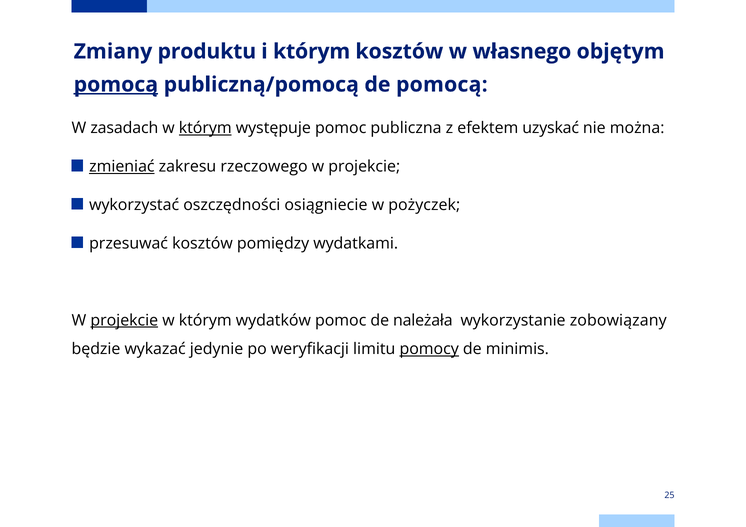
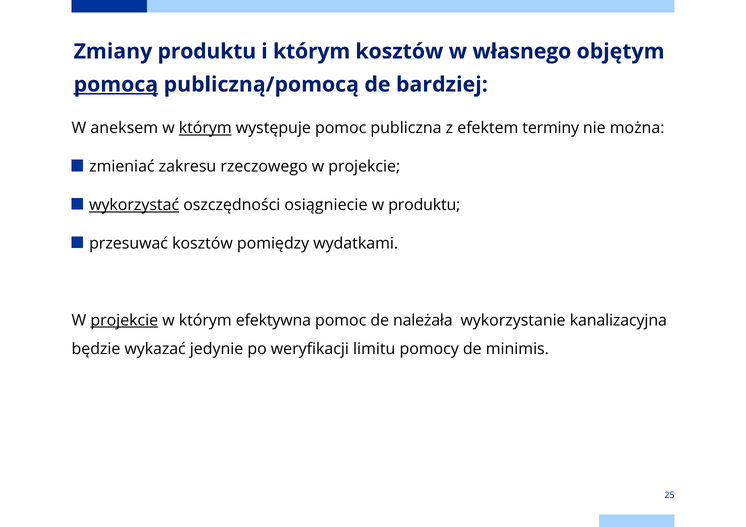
de pomocą: pomocą -> bardziej
zasadach: zasadach -> aneksem
uzyskać: uzyskać -> terminy
zmieniać underline: present -> none
wykorzystać underline: none -> present
w pożyczek: pożyczek -> produktu
wydatków: wydatków -> efektywna
zobowiązany: zobowiązany -> kanalizacyjna
pomocy underline: present -> none
